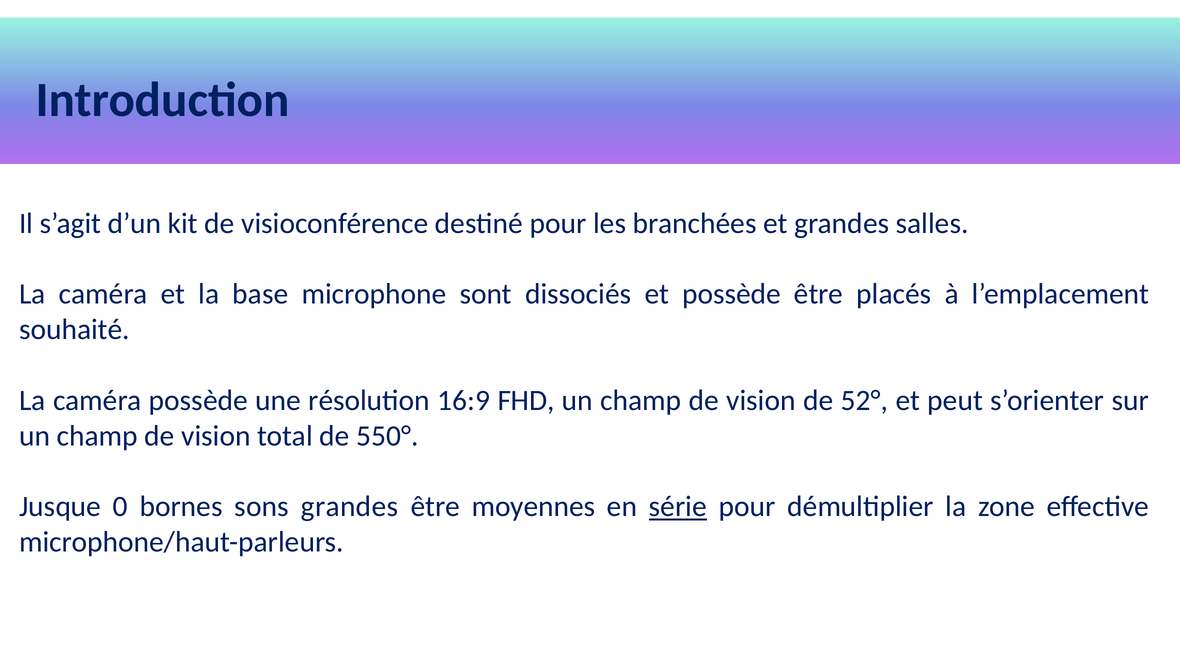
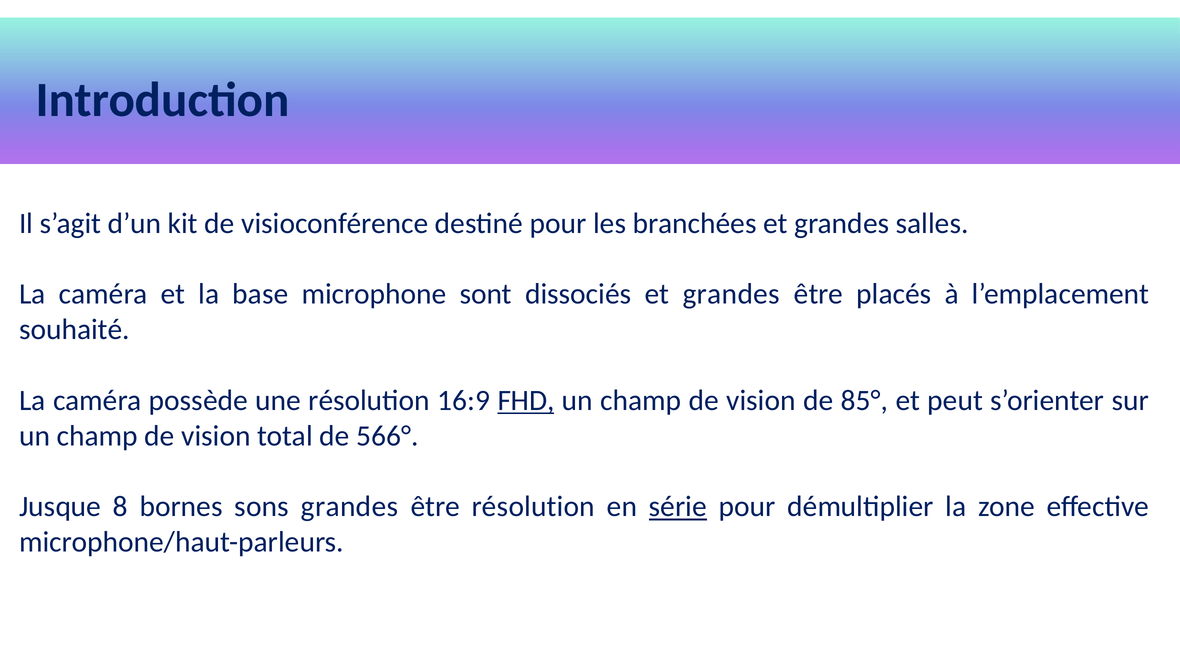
dissociés et possède: possède -> grandes
FHD underline: none -> present
52°: 52° -> 85°
550°: 550° -> 566°
0: 0 -> 8
être moyennes: moyennes -> résolution
